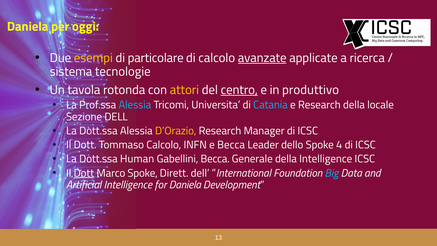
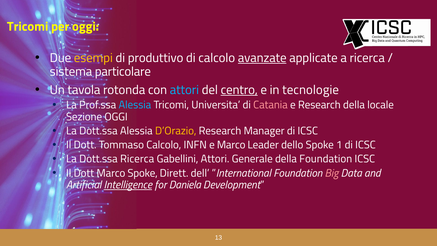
Daniela at (28, 27): Daniela -> Tricomi
particolare: particolare -> produttivo
tecnologie: tecnologie -> particolare
attori at (184, 90) colour: yellow -> light blue
produttivo: produttivo -> tecnologie
Catania colour: light blue -> pink
Sezione DELL: DELL -> OGGI
e Becca: Becca -> Marco
4: 4 -> 1
Dott.ssa Human: Human -> Ricerca
Gabellini Becca: Becca -> Attori
della Intelligence: Intelligence -> Foundation
Dott at (84, 173) underline: present -> none
Big colour: light blue -> pink
Intelligence at (128, 185) underline: none -> present
